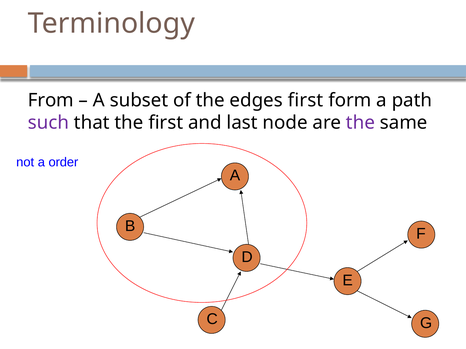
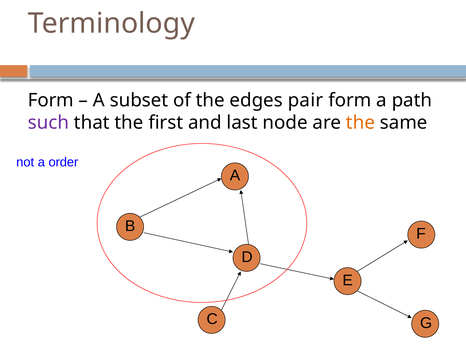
From at (51, 100): From -> Form
edges first: first -> pair
the at (360, 123) colour: purple -> orange
